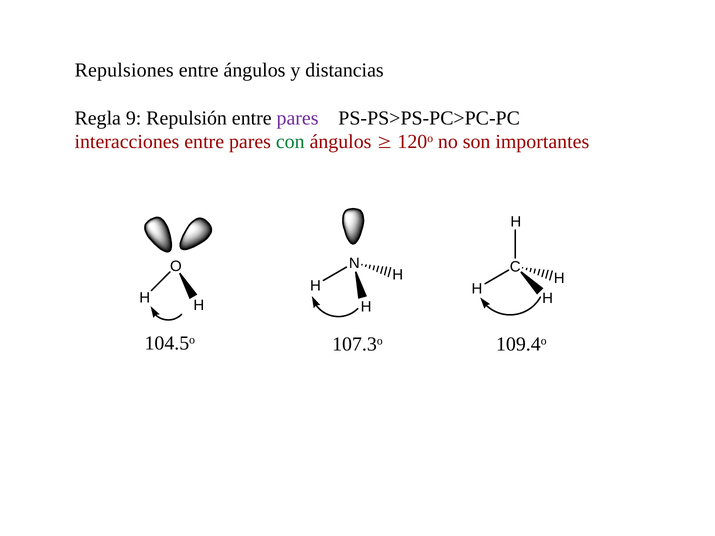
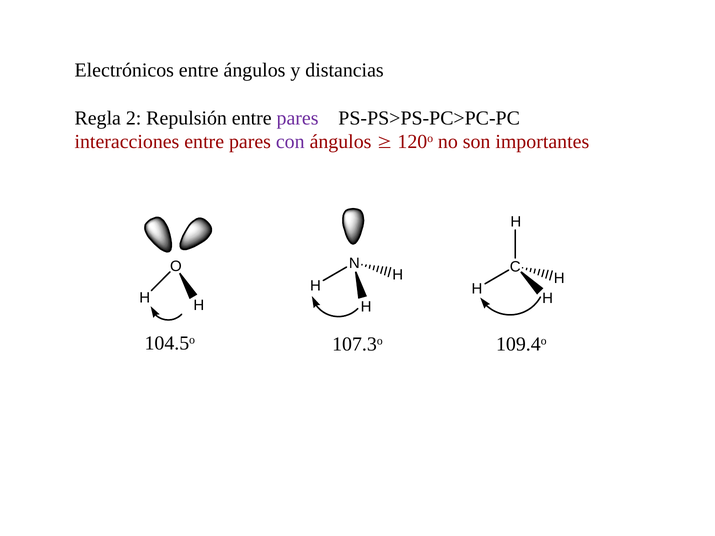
Repulsiones: Repulsiones -> Electrónicos
9: 9 -> 2
con colour: green -> purple
